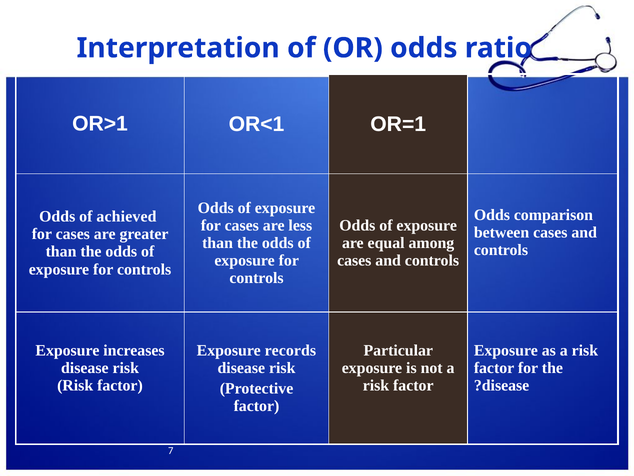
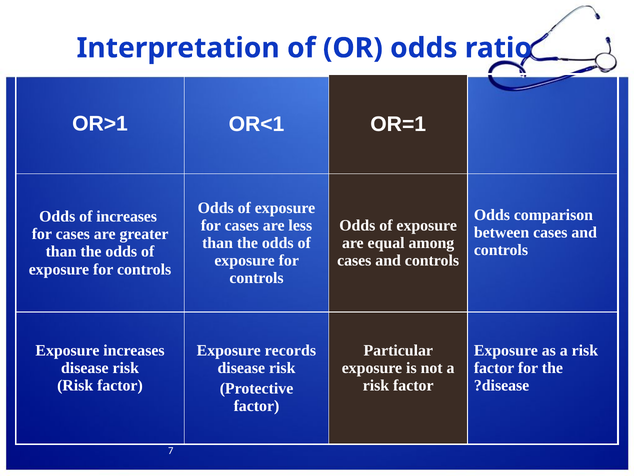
of achieved: achieved -> increases
